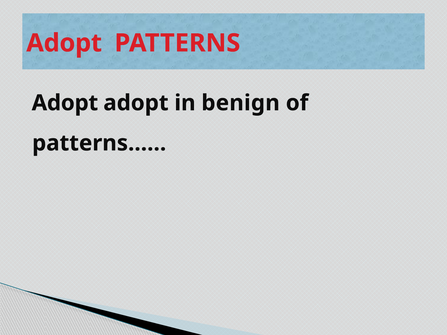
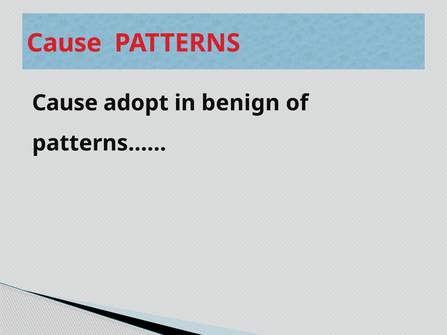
Adopt at (64, 43): Adopt -> Cause
Adopt at (65, 103): Adopt -> Cause
